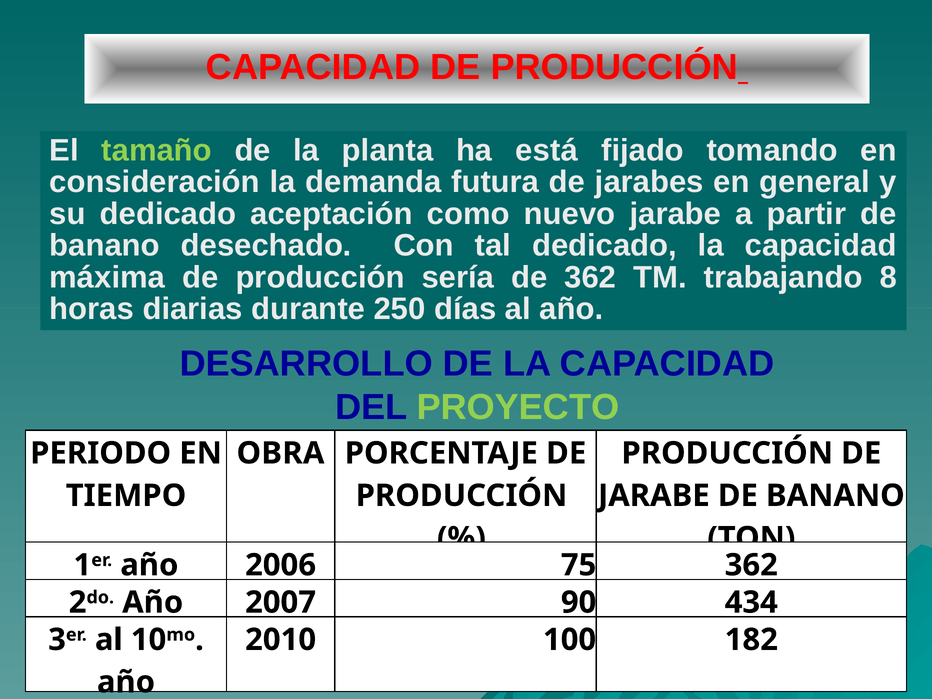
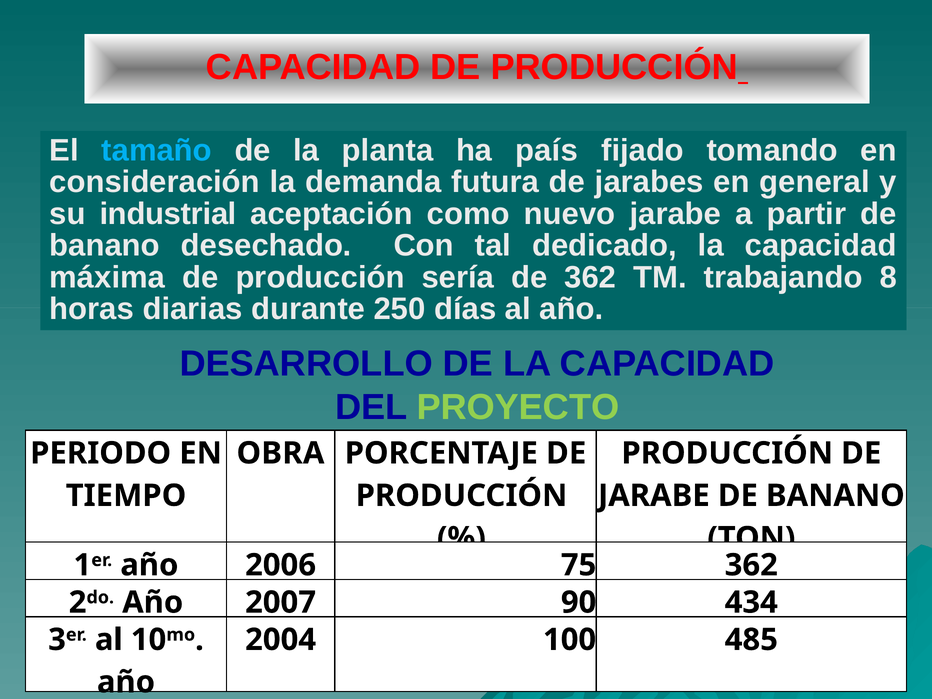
tamaño colour: light green -> light blue
está: está -> país
su dedicado: dedicado -> industrial
2010: 2010 -> 2004
182: 182 -> 485
